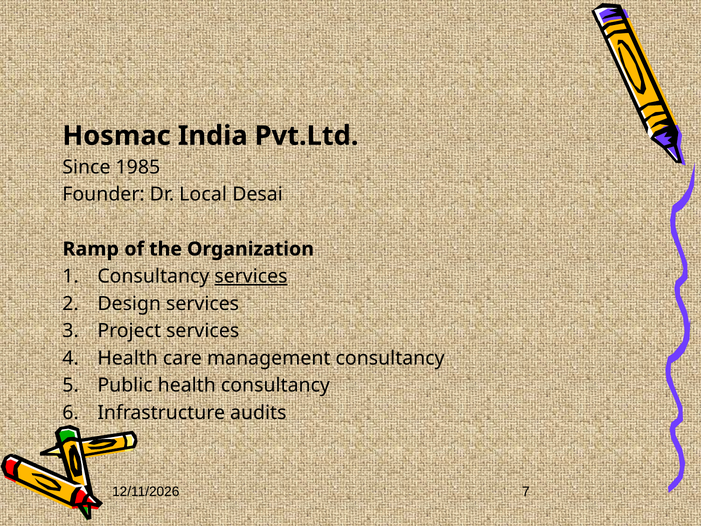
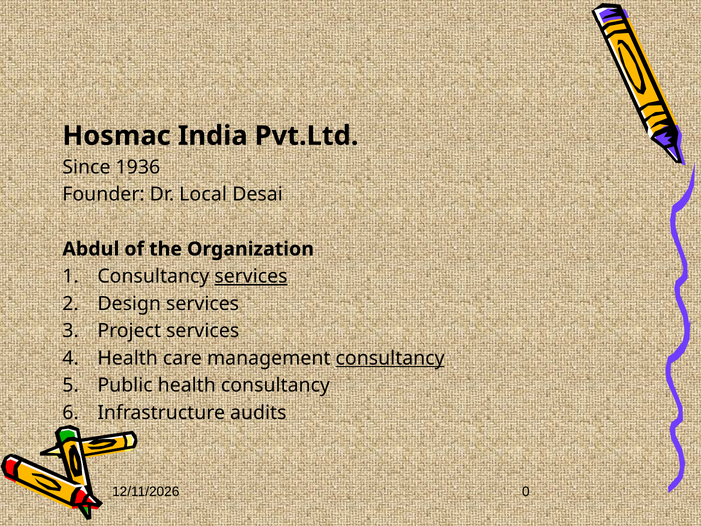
1985: 1985 -> 1936
Ramp: Ramp -> Abdul
consultancy at (390, 358) underline: none -> present
7: 7 -> 0
